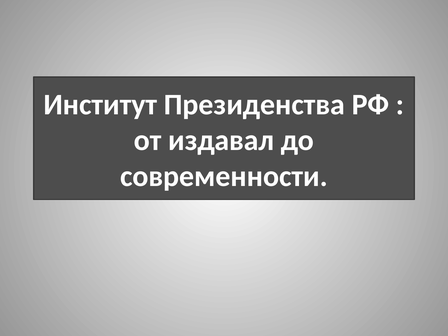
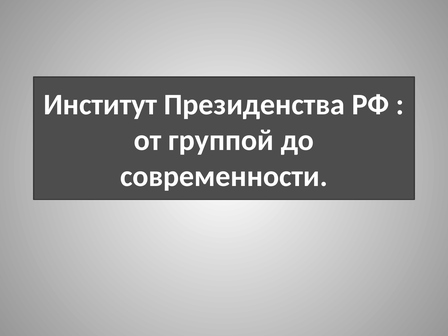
издавал: издавал -> группой
